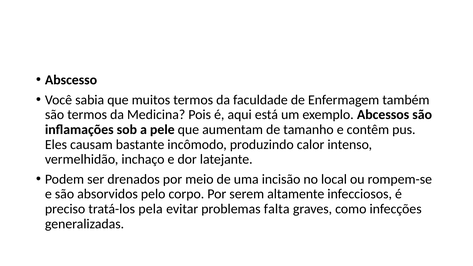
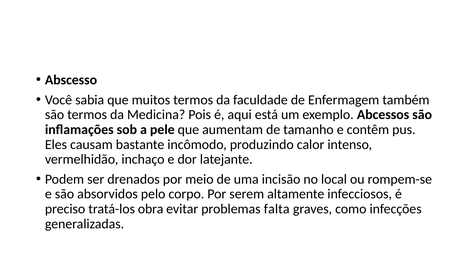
pela: pela -> obra
